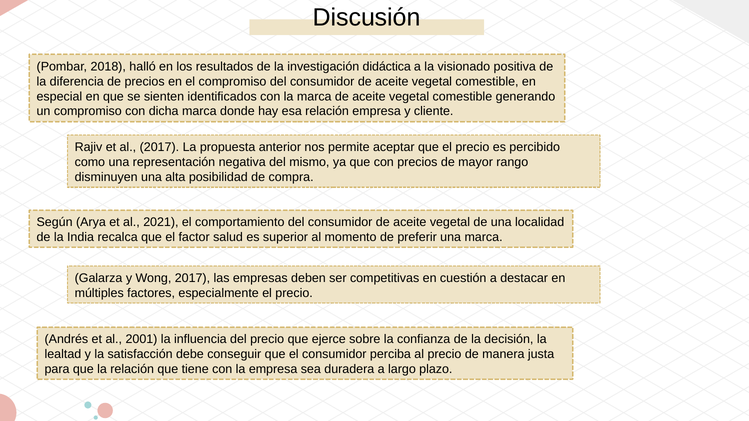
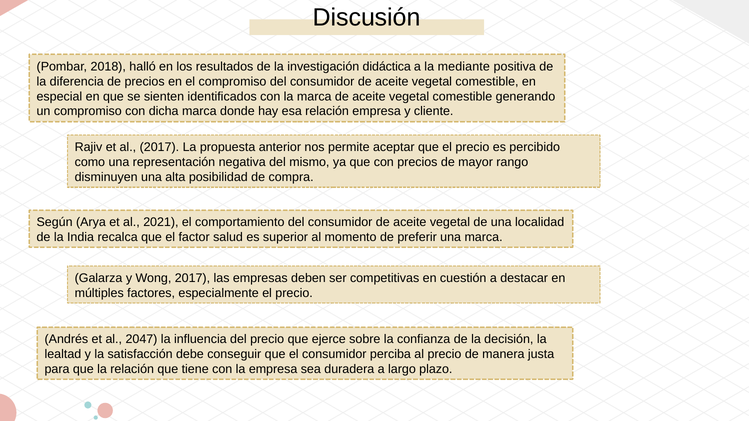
visionado: visionado -> mediante
2001: 2001 -> 2047
